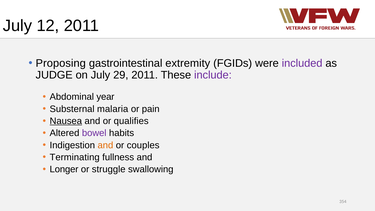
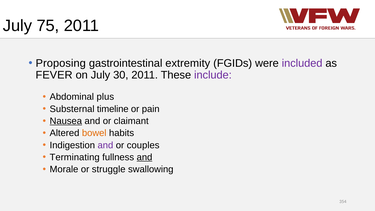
12: 12 -> 75
JUDGE: JUDGE -> FEVER
29: 29 -> 30
year: year -> plus
malaria: malaria -> timeline
qualifies: qualifies -> claimant
bowel colour: purple -> orange
and at (105, 145) colour: orange -> purple
and at (144, 157) underline: none -> present
Longer: Longer -> Morale
